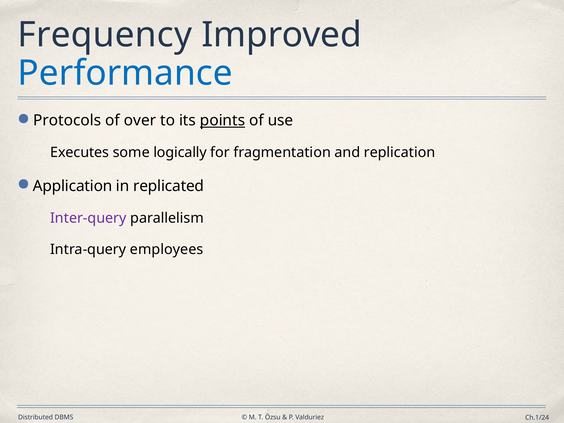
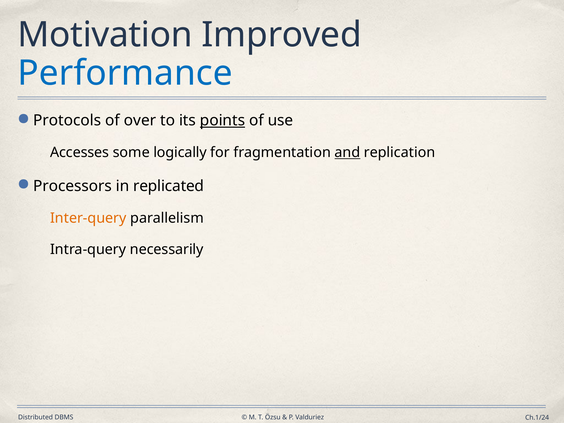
Frequency: Frequency -> Motivation
Executes: Executes -> Accesses
and underline: none -> present
Application: Application -> Processors
Inter-query colour: purple -> orange
employees: employees -> necessarily
